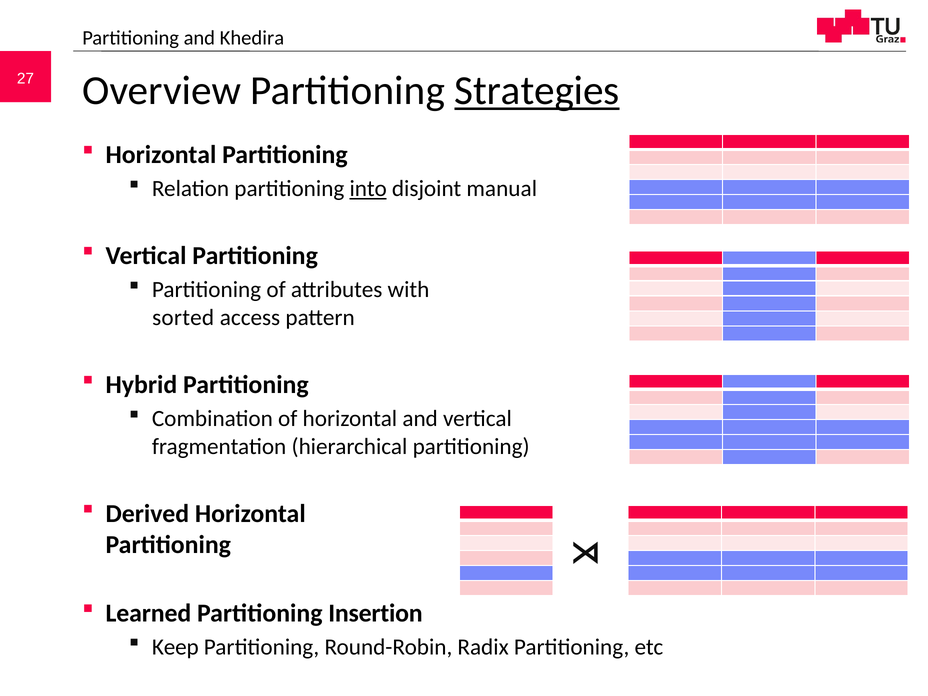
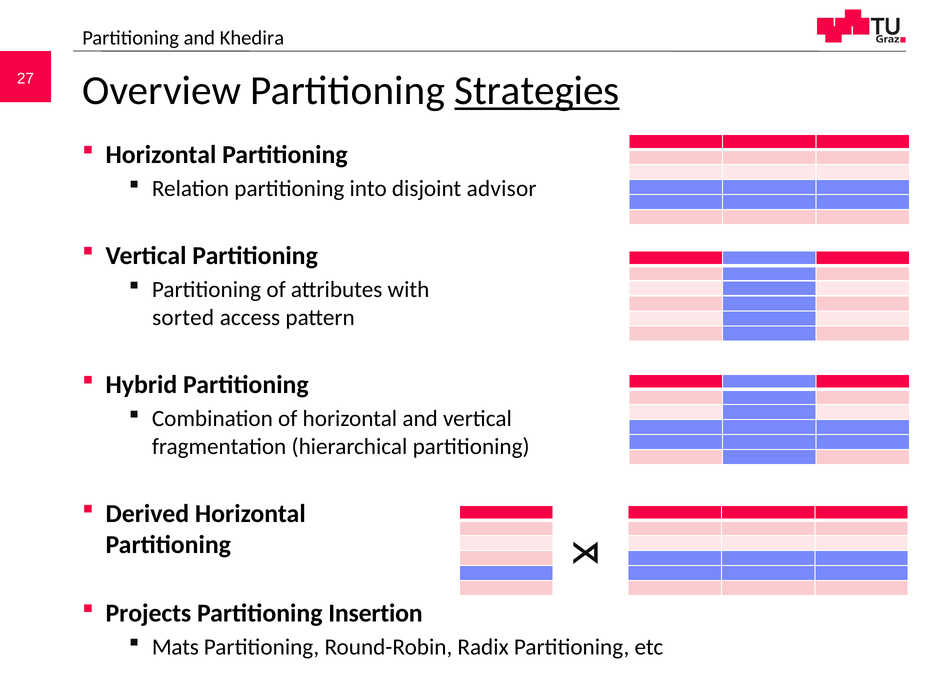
into underline: present -> none
manual: manual -> advisor
Learned: Learned -> Projects
Keep: Keep -> Mats
